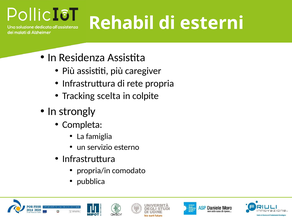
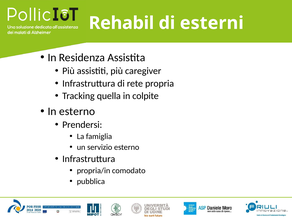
scelta: scelta -> quella
In strongly: strongly -> esterno
Completa: Completa -> Prendersi
